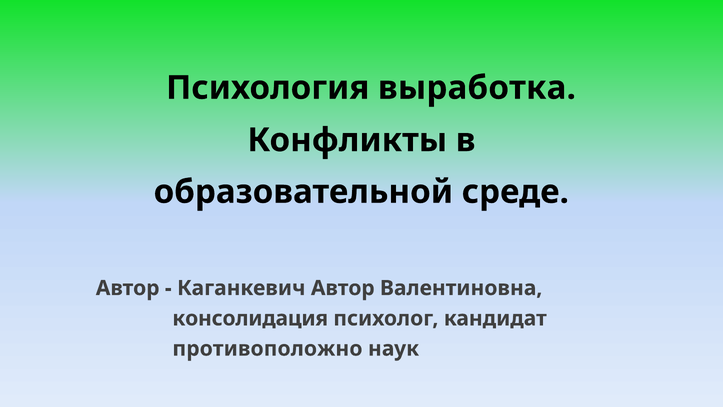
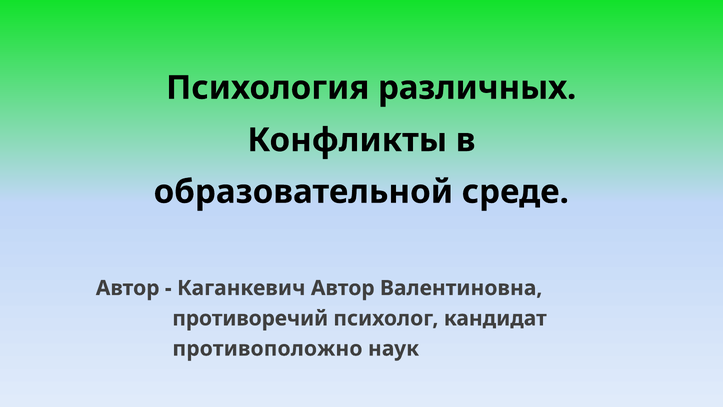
выработка: выработка -> различных
консолидация: консолидация -> противоречий
